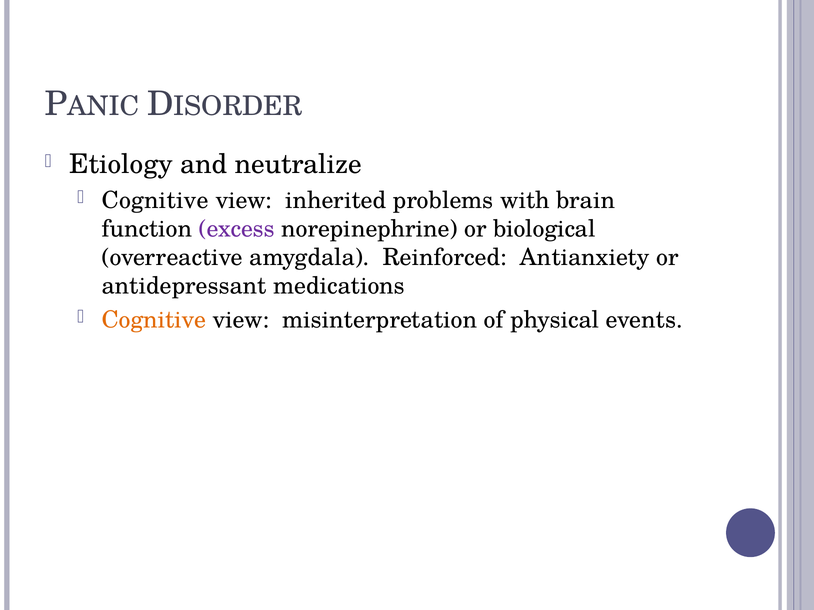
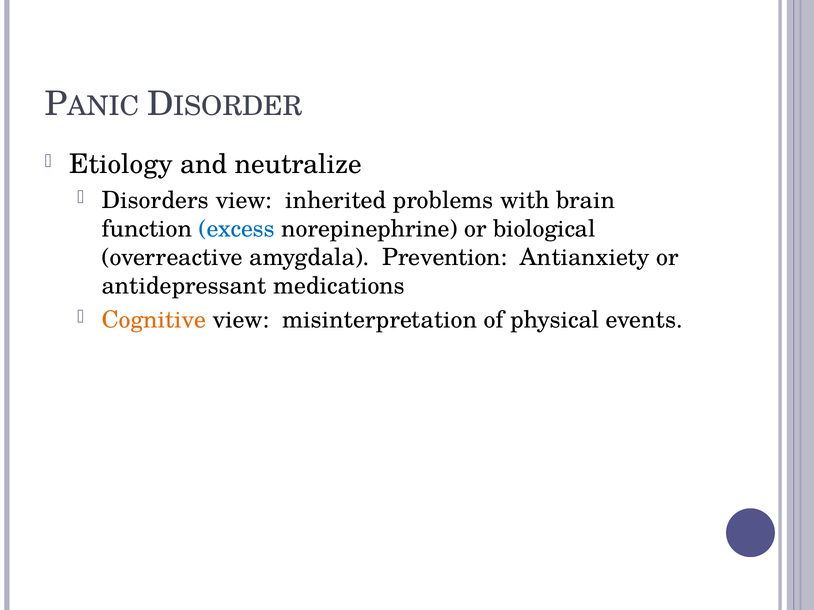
Cognitive at (155, 201): Cognitive -> Disorders
excess colour: purple -> blue
Reinforced: Reinforced -> Prevention
